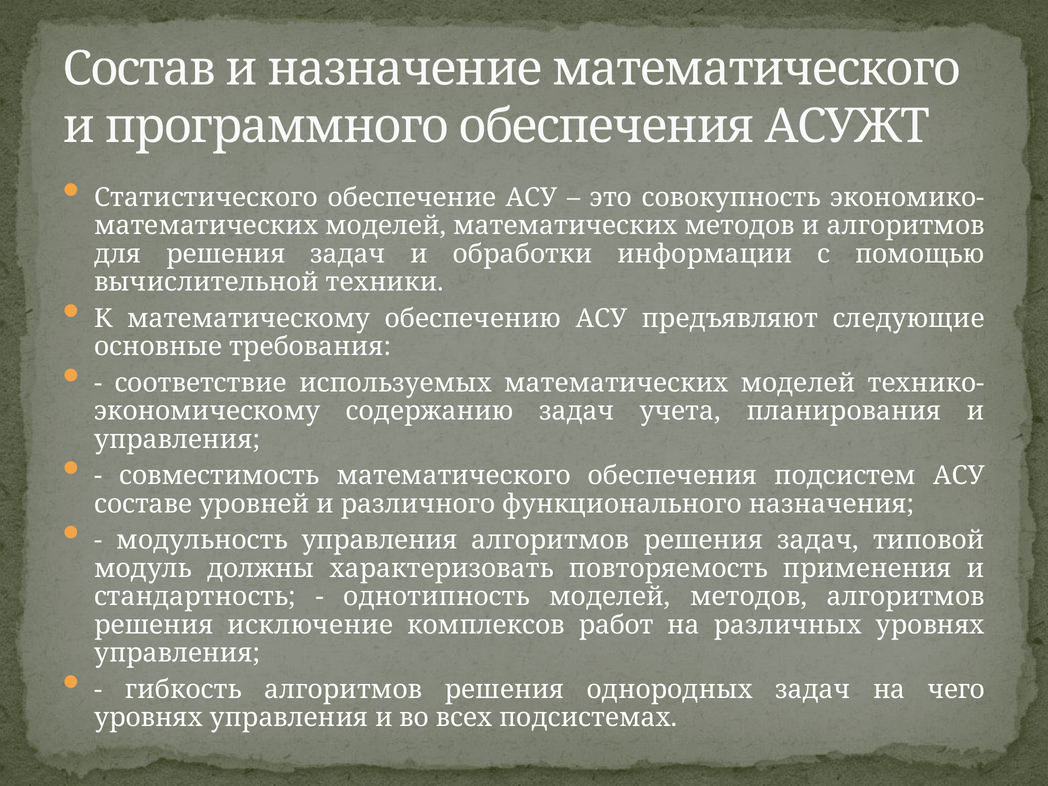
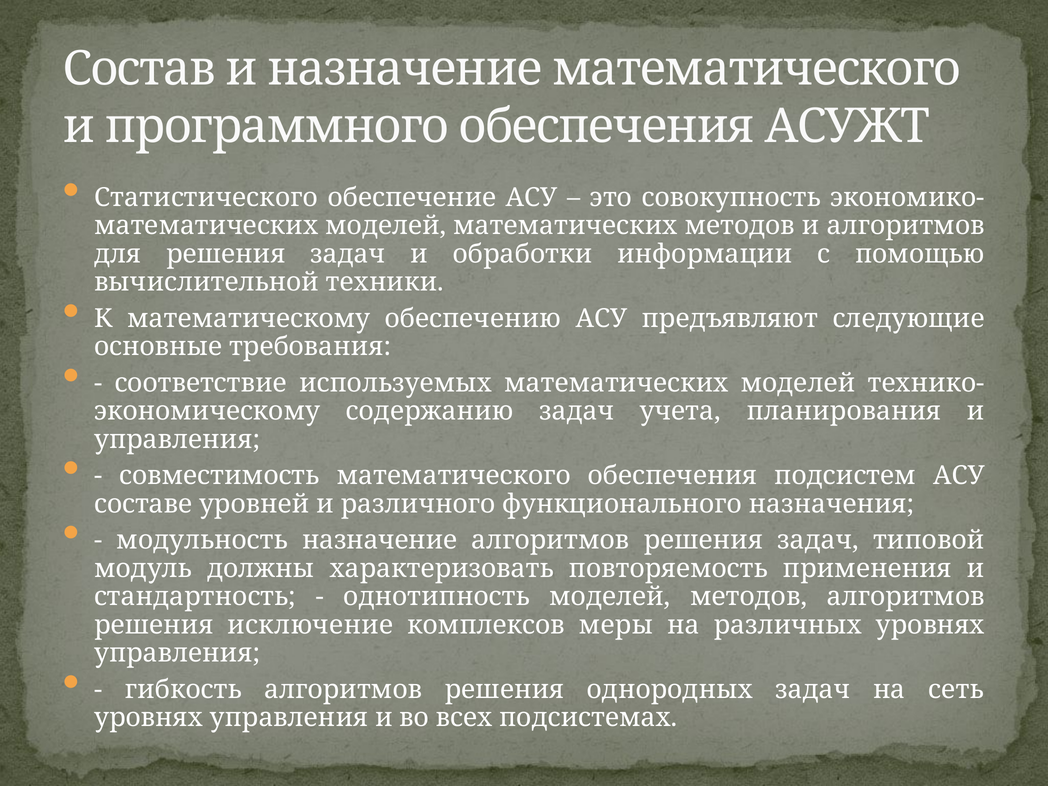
модульность управления: управления -> назначение
работ: работ -> меры
чего: чего -> сеть
